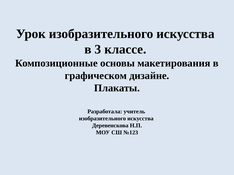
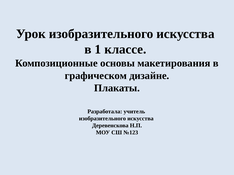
3: 3 -> 1
